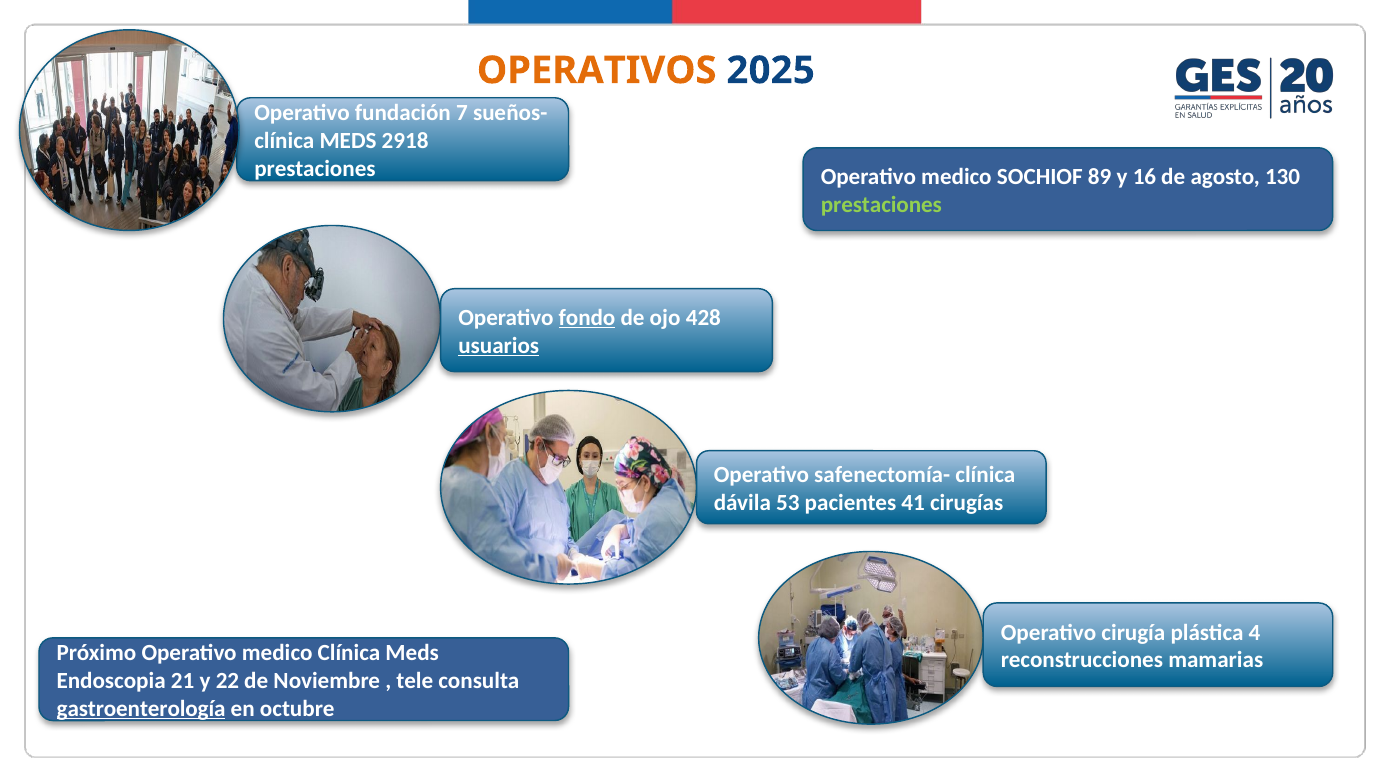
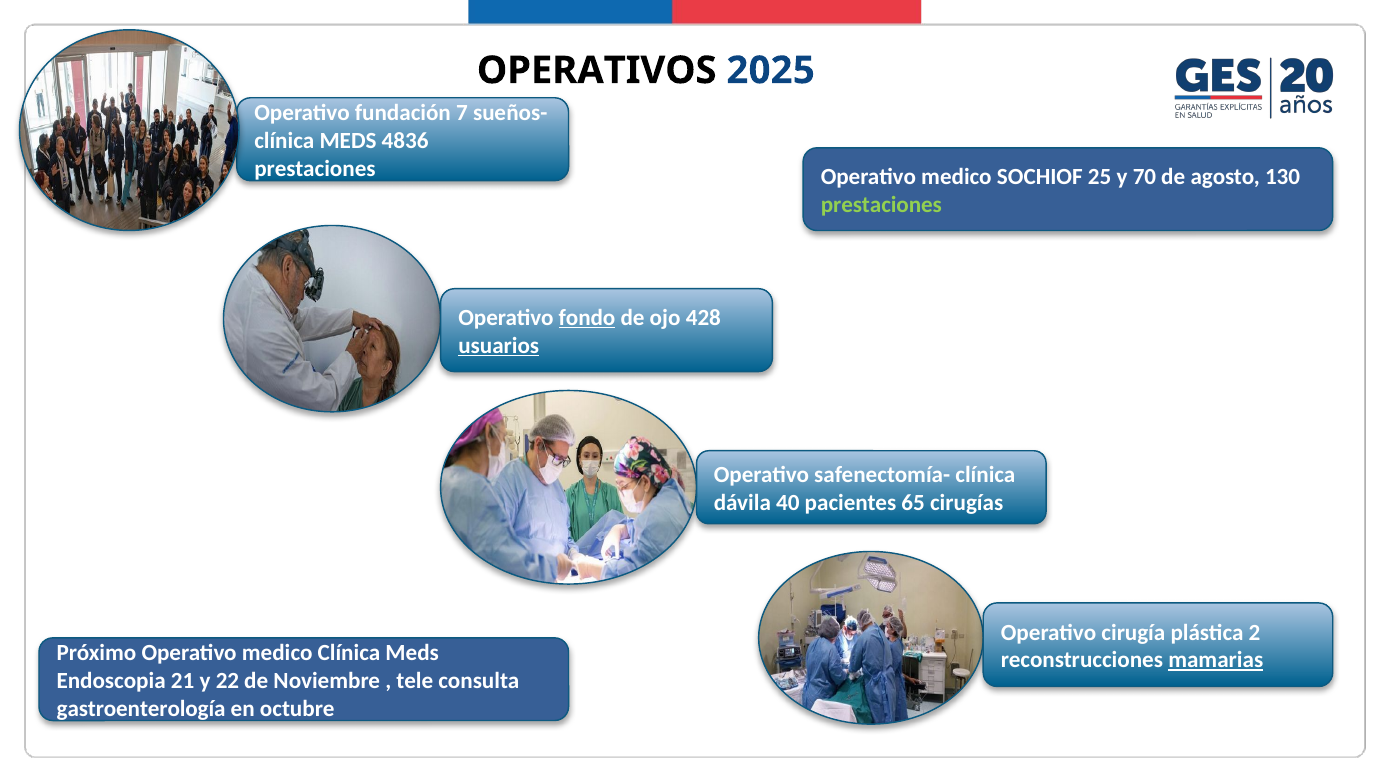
OPERATIVOS colour: orange -> black
2918: 2918 -> 4836
89: 89 -> 25
16: 16 -> 70
53: 53 -> 40
41: 41 -> 65
4: 4 -> 2
mamarias underline: none -> present
gastroenterología underline: present -> none
